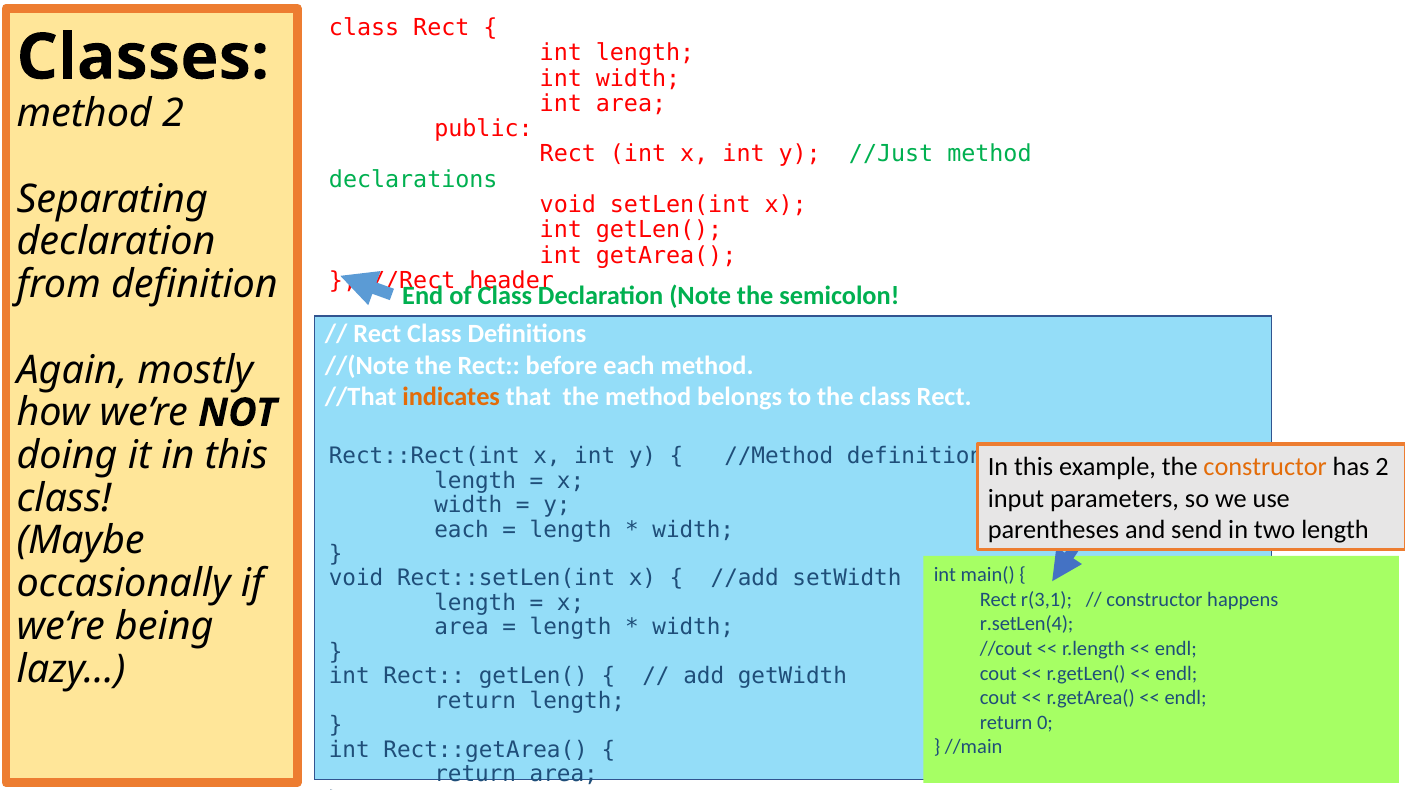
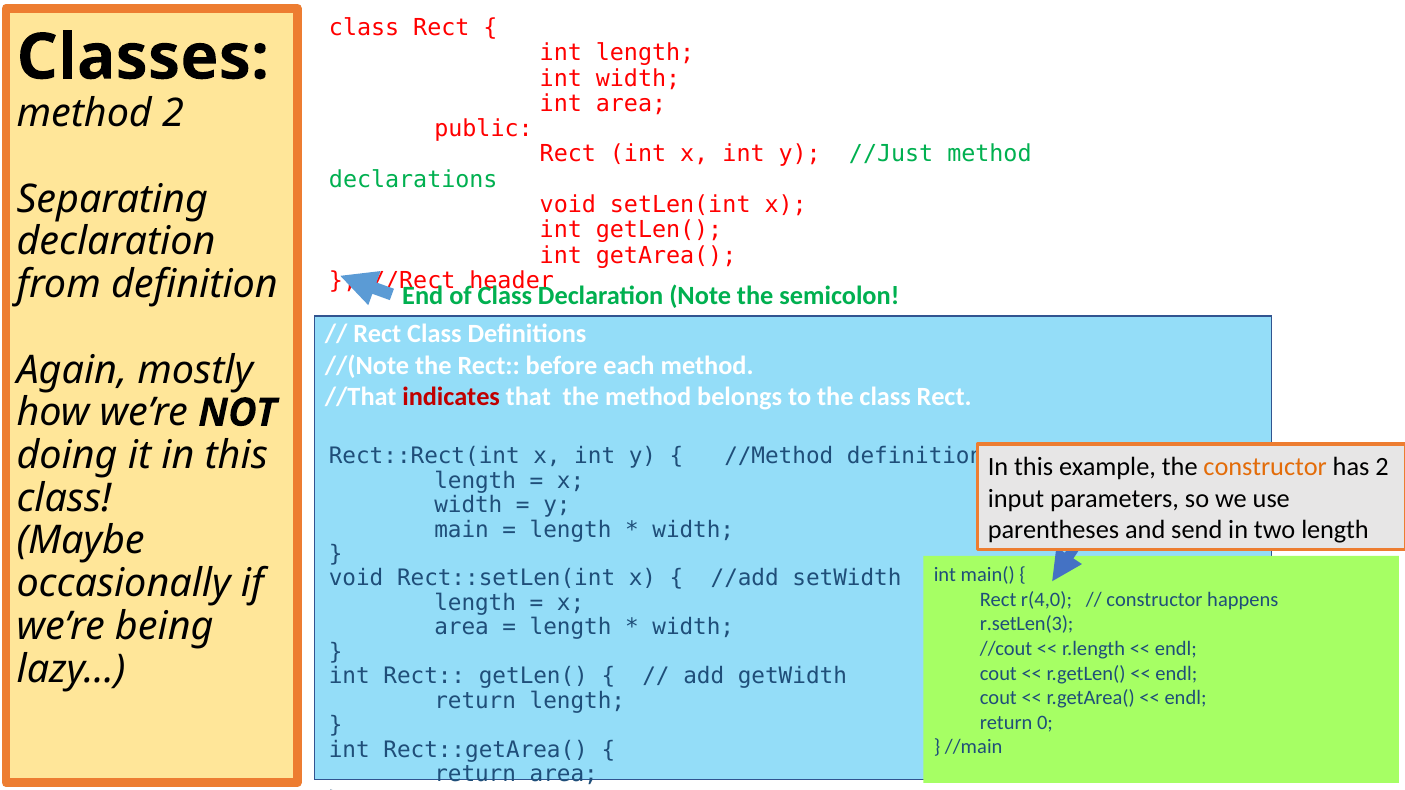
indicates colour: orange -> red
each at (462, 530): each -> main
r(3,1: r(3,1 -> r(4,0
r.setLen(4: r.setLen(4 -> r.setLen(3
